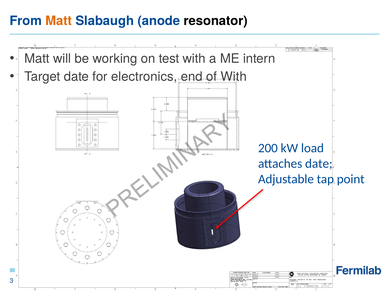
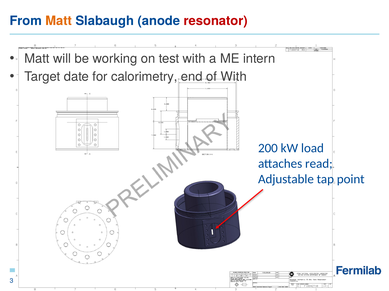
resonator colour: black -> red
electronics: electronics -> calorimetry
attaches date: date -> read
